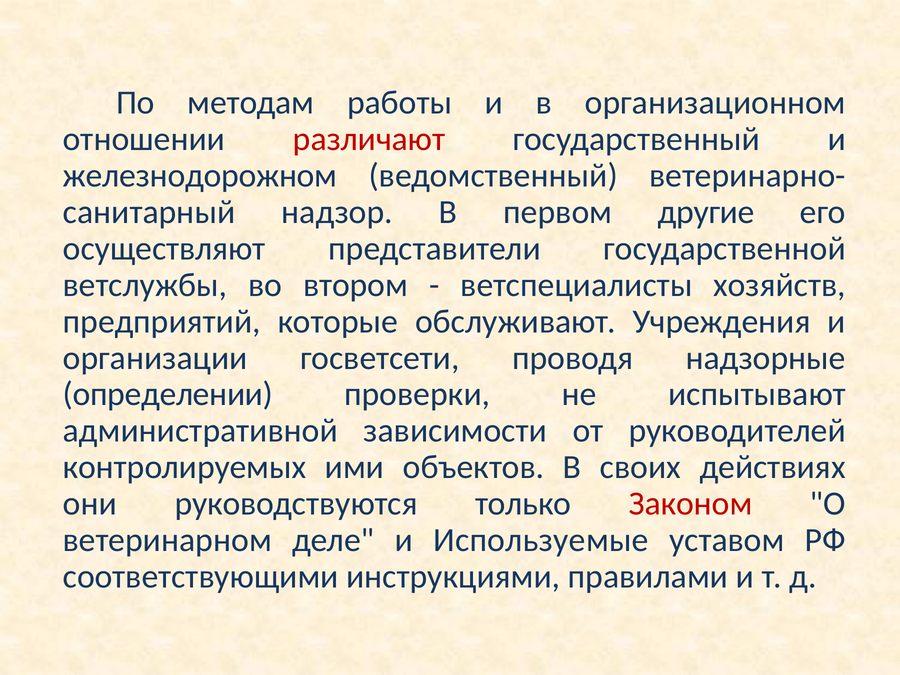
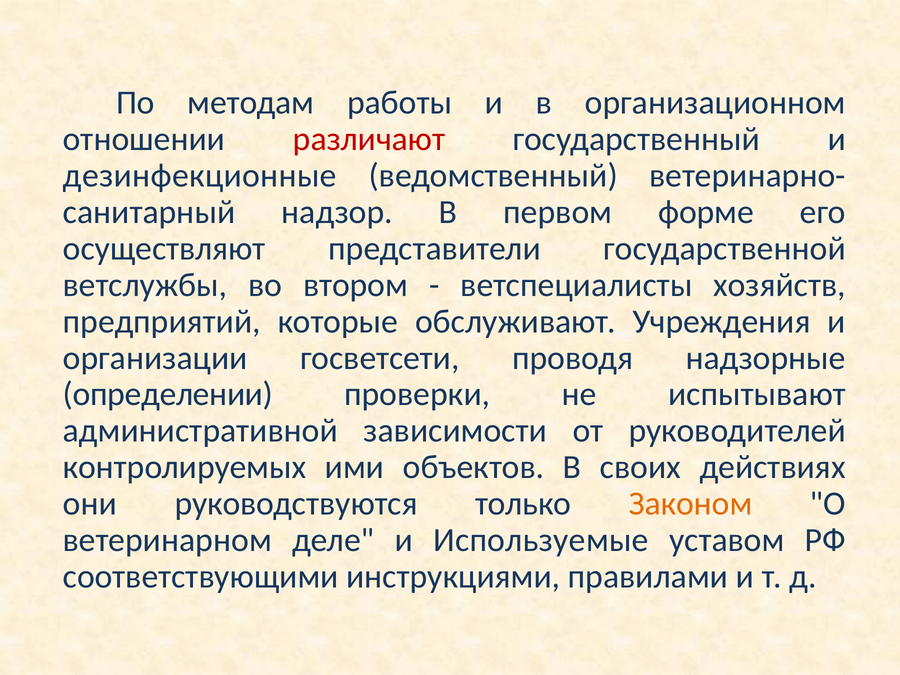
железнодорожном: железнодорожном -> дезинфекционные
другие: другие -> форме
Законом colour: red -> orange
